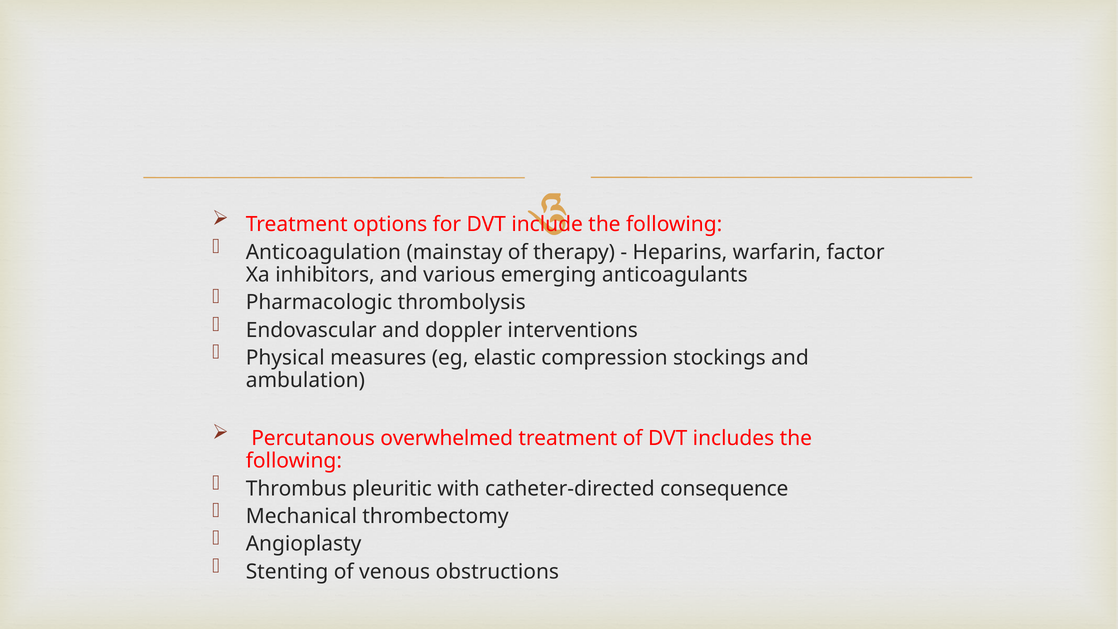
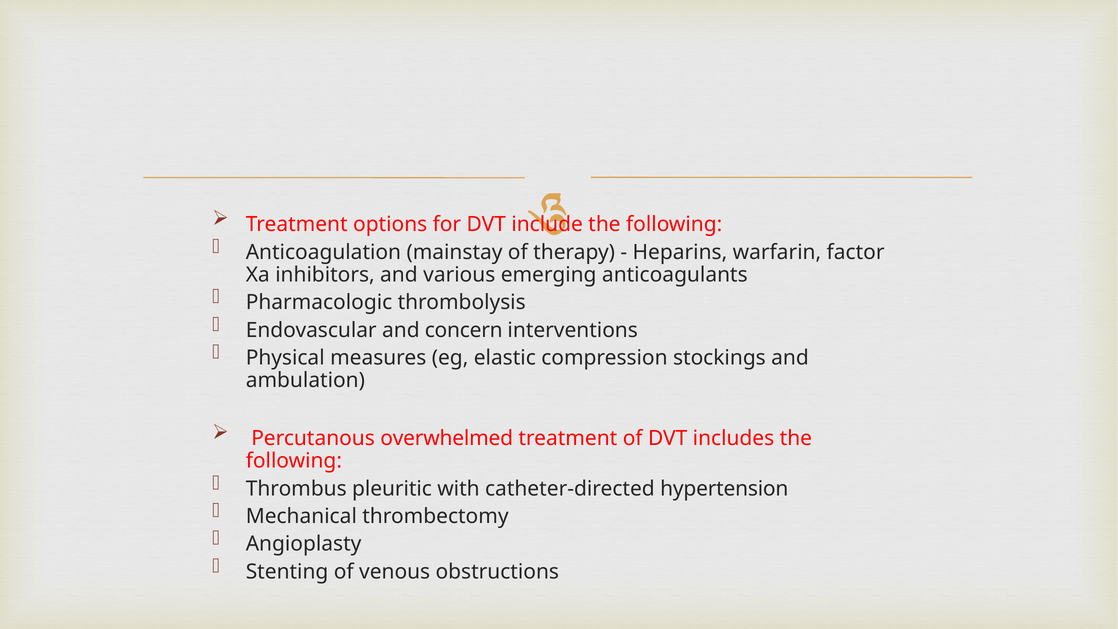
doppler: doppler -> concern
consequence: consequence -> hypertension
